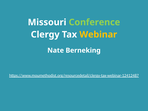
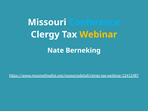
Conference colour: light green -> light blue
